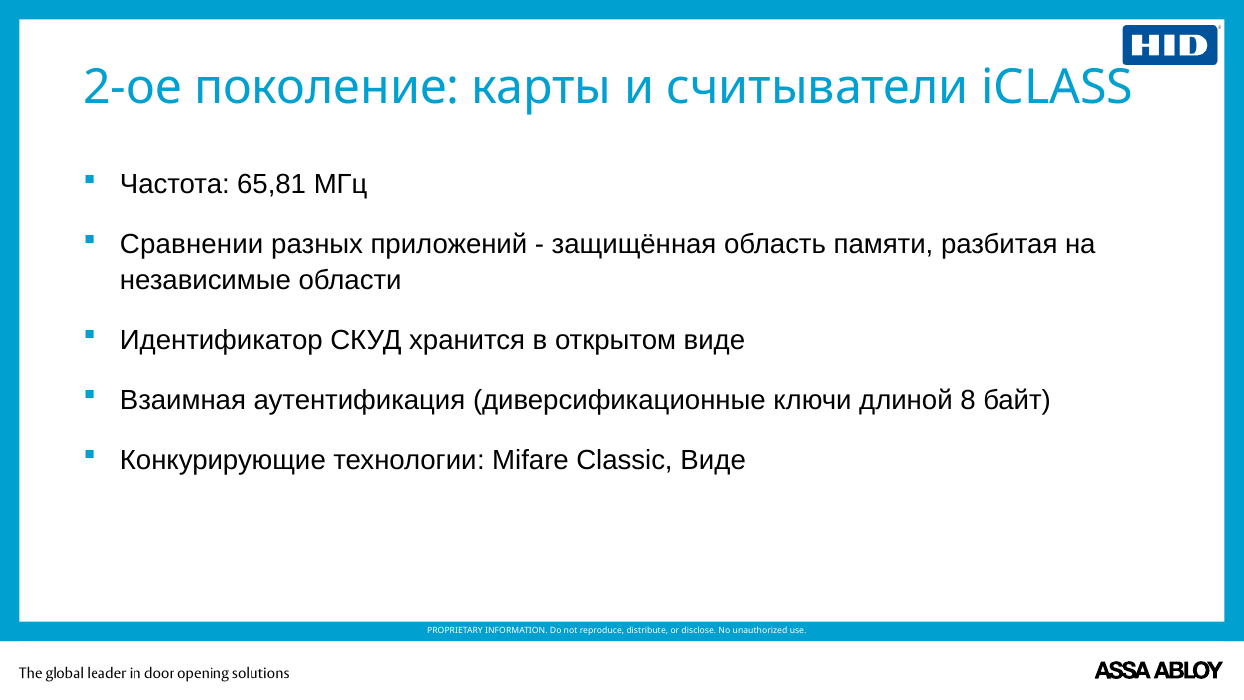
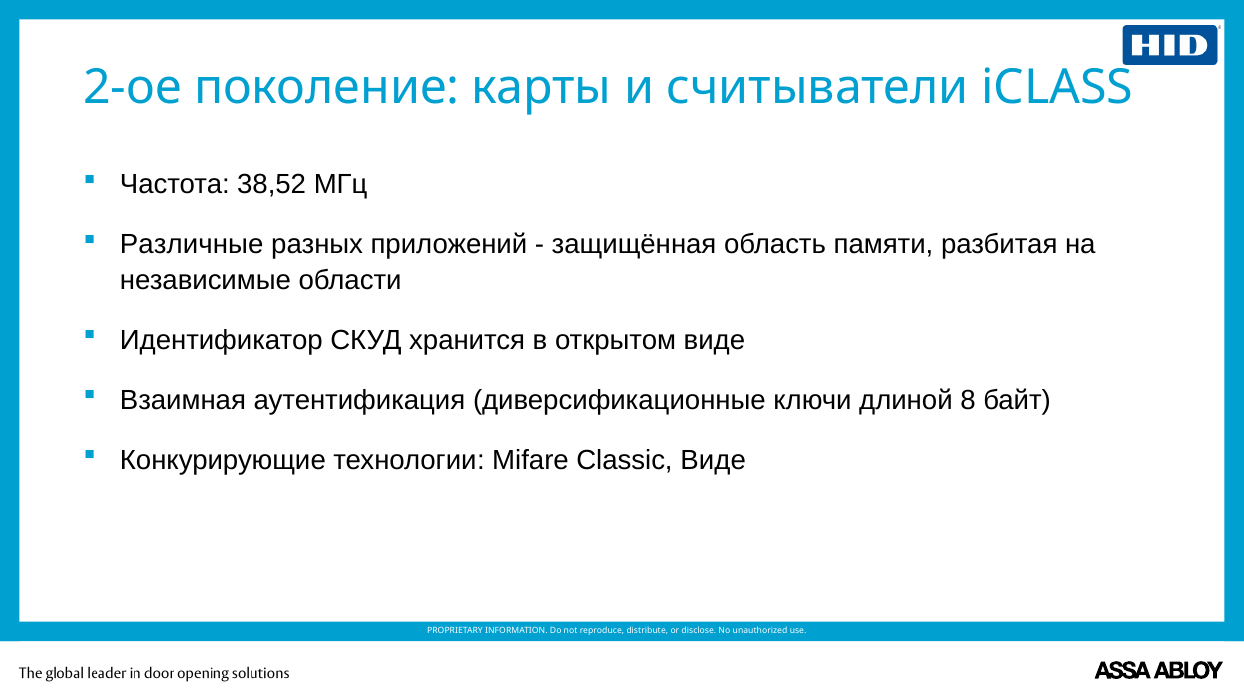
65,81: 65,81 -> 38,52
Сравнении: Сравнении -> Различные
